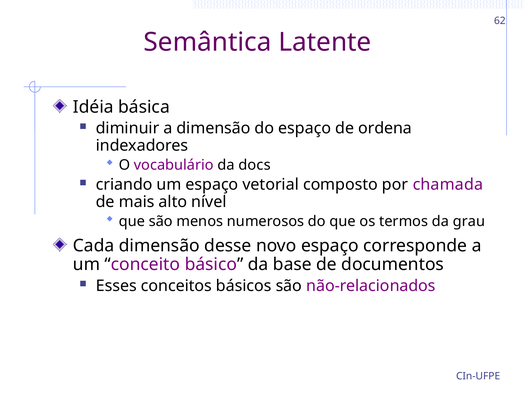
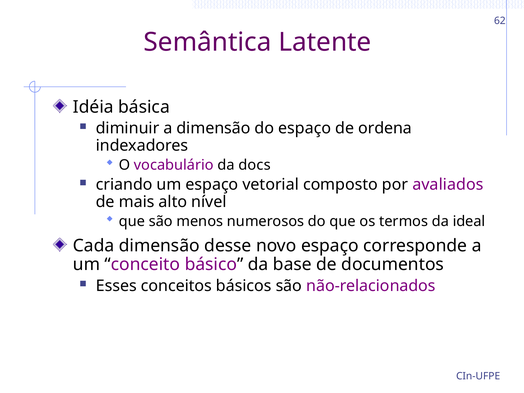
chamada: chamada -> avaliados
grau: grau -> ideal
